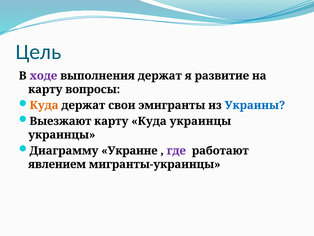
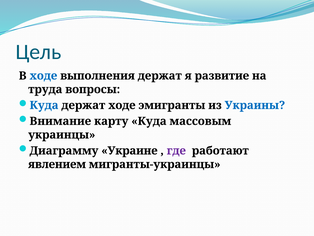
ходе at (43, 76) colour: purple -> blue
карту at (45, 89): карту -> труда
Куда at (44, 105) colour: orange -> blue
держат свои: свои -> ходе
Выезжают: Выезжают -> Внимание
Куда украинцы: украинцы -> массовым
